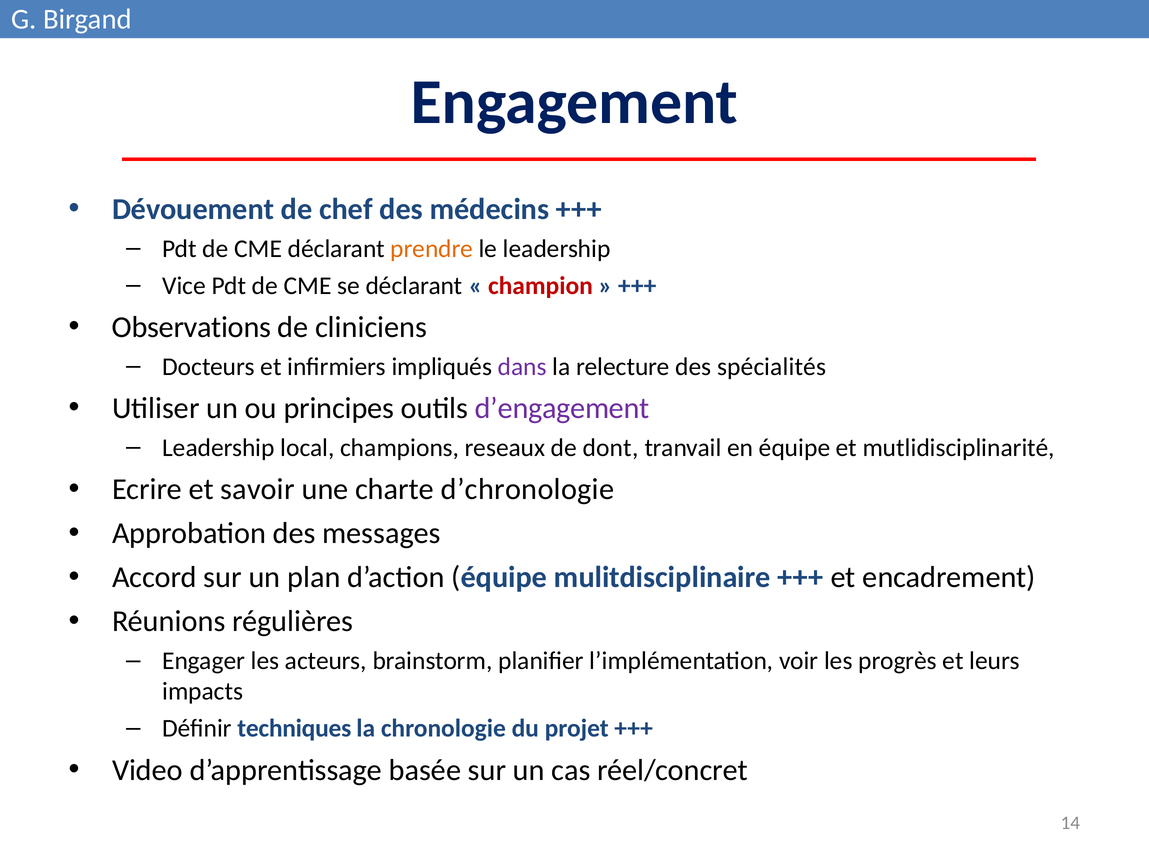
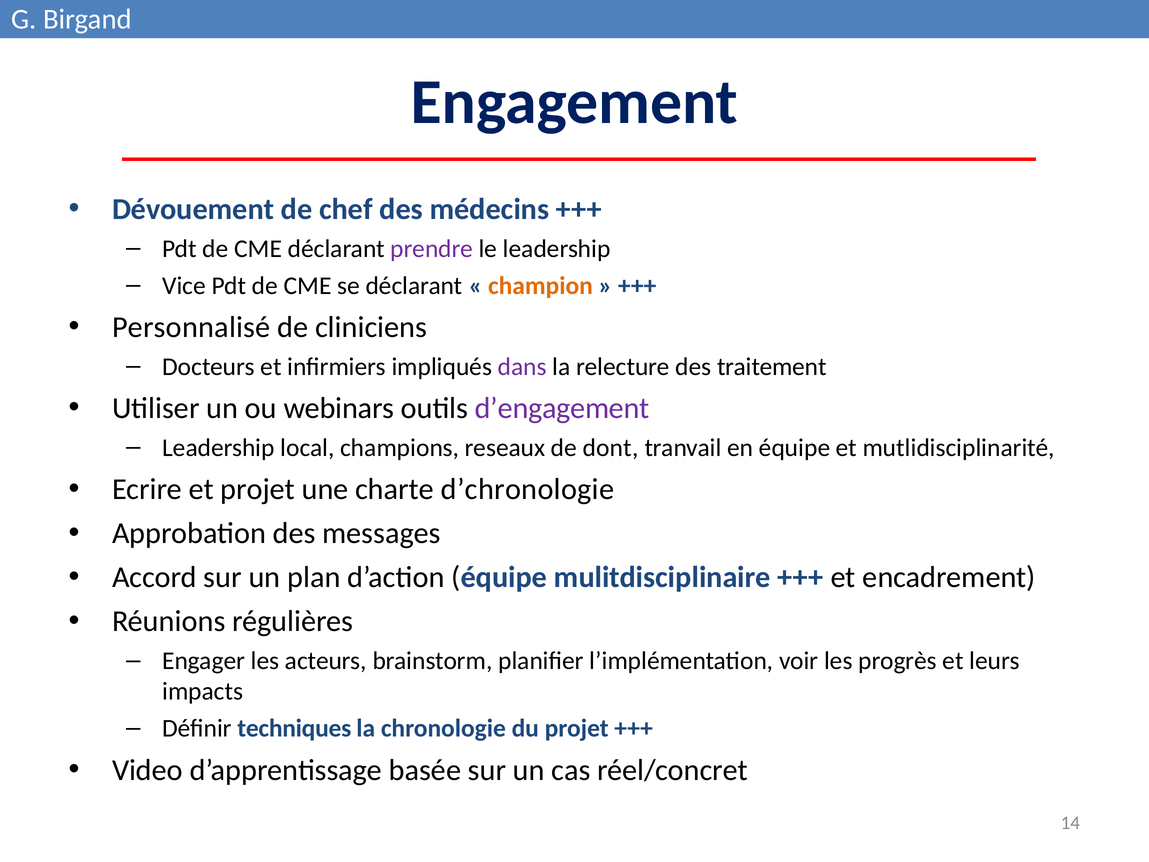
prendre colour: orange -> purple
champion colour: red -> orange
Observations: Observations -> Personnalisé
spécialités: spécialités -> traitement
principes: principes -> webinars
et savoir: savoir -> projet
